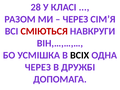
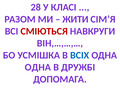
ЧЕРЕЗ at (75, 19): ЧЕРЕЗ -> ЖИТИ
ВСІХ colour: black -> blue
ЧЕРЕЗ at (38, 67): ЧЕРЕЗ -> ОДНА
